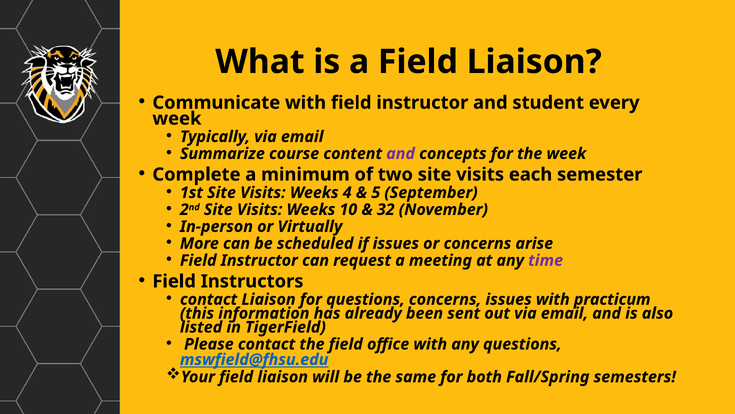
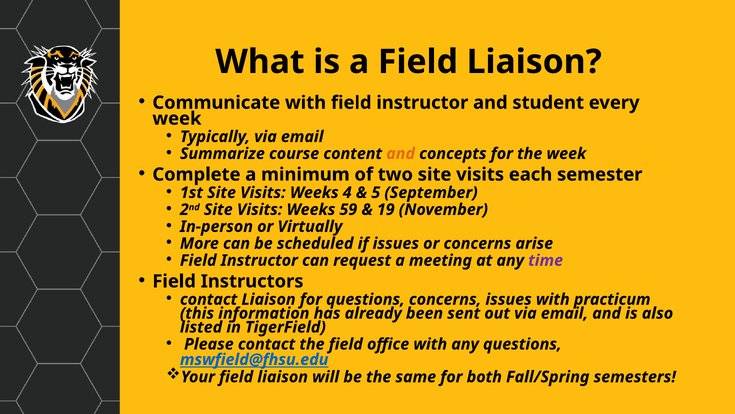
and at (401, 153) colour: purple -> orange
10: 10 -> 59
32: 32 -> 19
